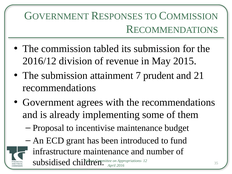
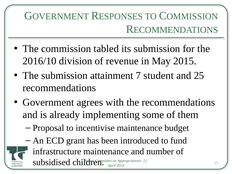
2016/12: 2016/12 -> 2016/10
prudent: prudent -> student
21: 21 -> 25
